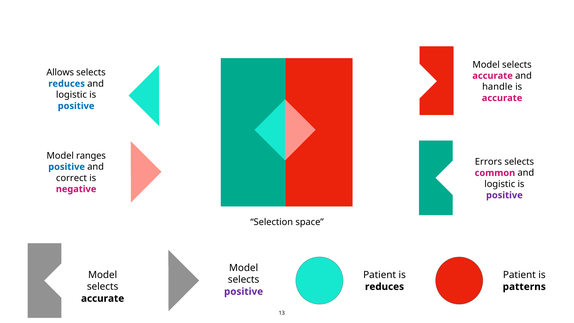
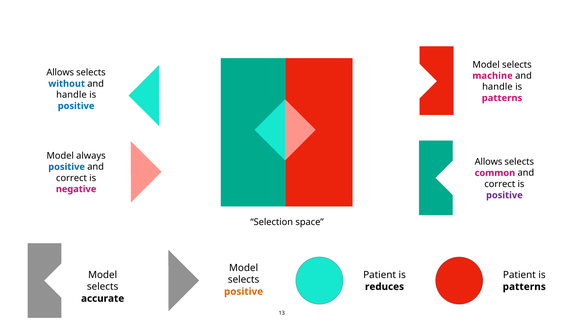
accurate at (493, 76): accurate -> machine
reduces at (67, 84): reduces -> without
logistic at (71, 95): logistic -> handle
accurate at (502, 98): accurate -> patterns
ranges: ranges -> always
Errors at (488, 162): Errors -> Allows
logistic at (500, 184): logistic -> correct
positive at (244, 291) colour: purple -> orange
